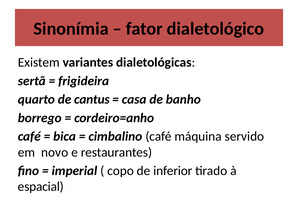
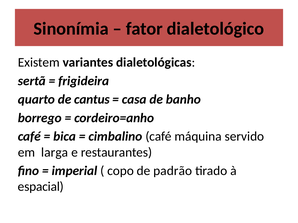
novo: novo -> larga
inferior: inferior -> padrão
